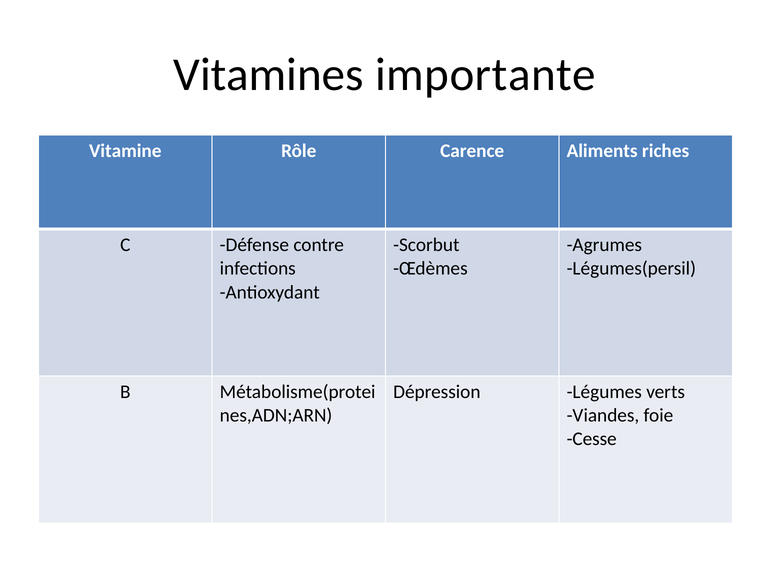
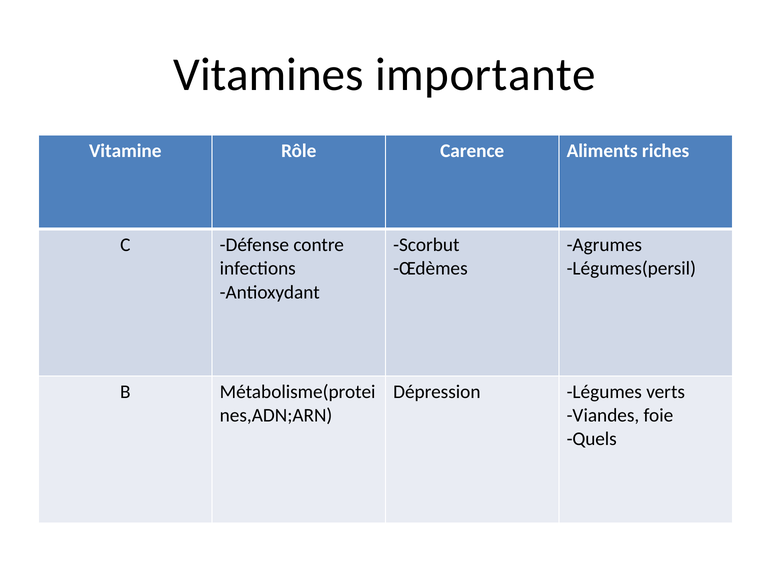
Cesse: Cesse -> Quels
